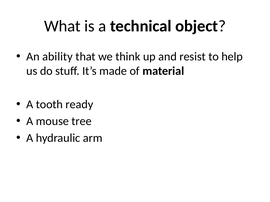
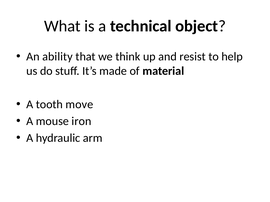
ready: ready -> move
tree: tree -> iron
